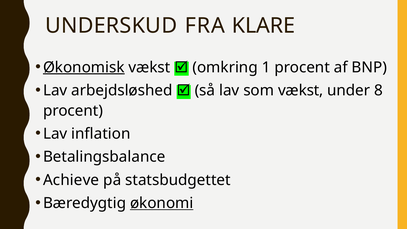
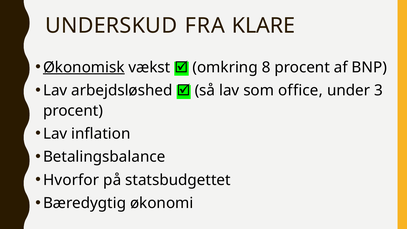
1: 1 -> 8
som vækst: vækst -> office
8: 8 -> 3
Achieve: Achieve -> Hvorfor
økonomi underline: present -> none
